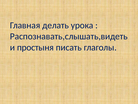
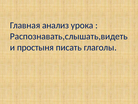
делать: делать -> анализ
